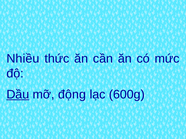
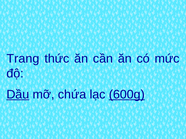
Nhiều: Nhiều -> Trang
động: động -> chứa
600g underline: none -> present
